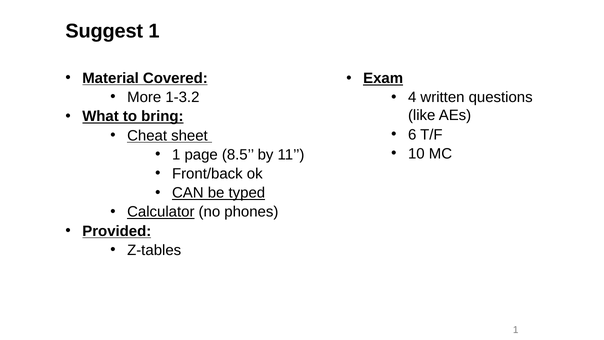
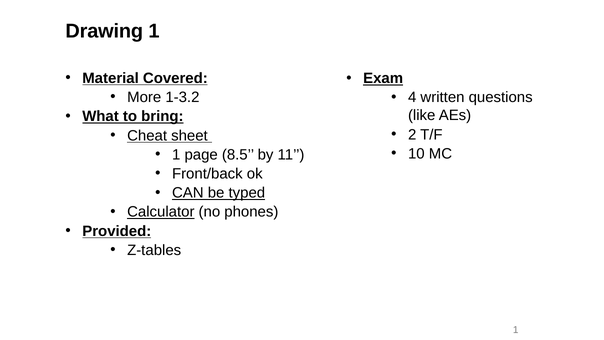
Suggest: Suggest -> Drawing
6: 6 -> 2
